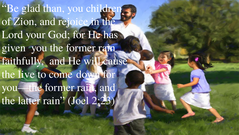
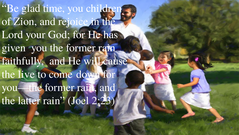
than: than -> time
